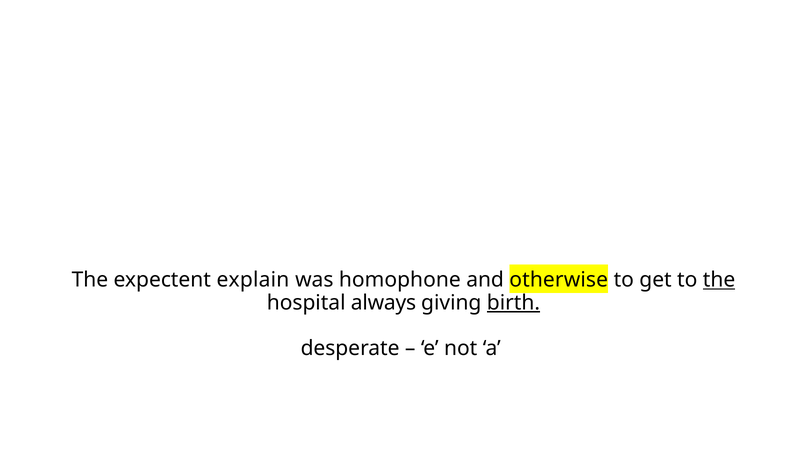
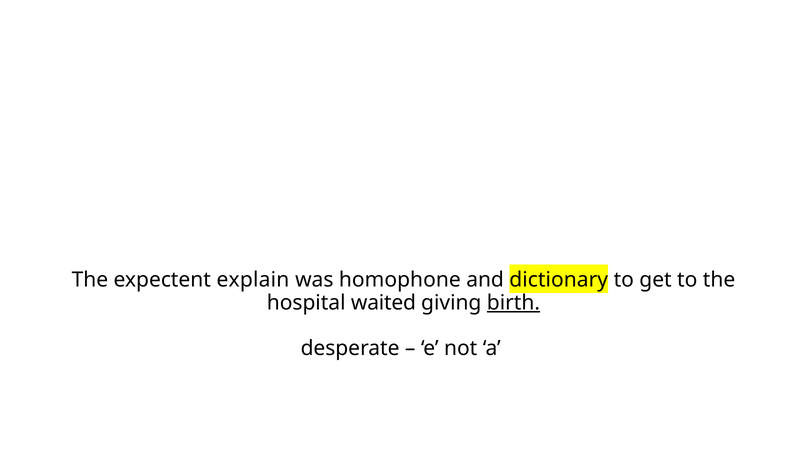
otherwise: otherwise -> dictionary
the at (719, 280) underline: present -> none
always: always -> waited
